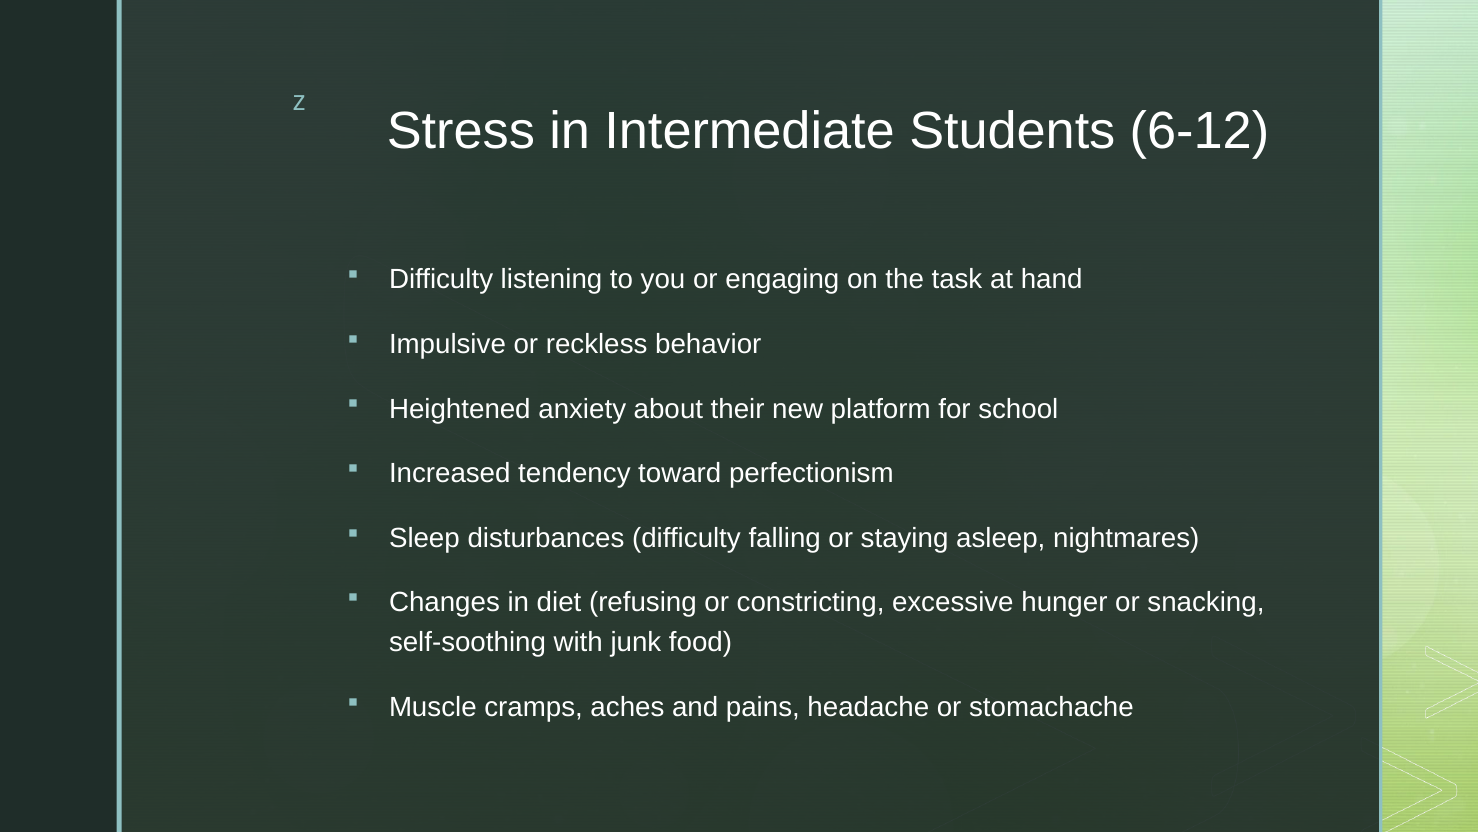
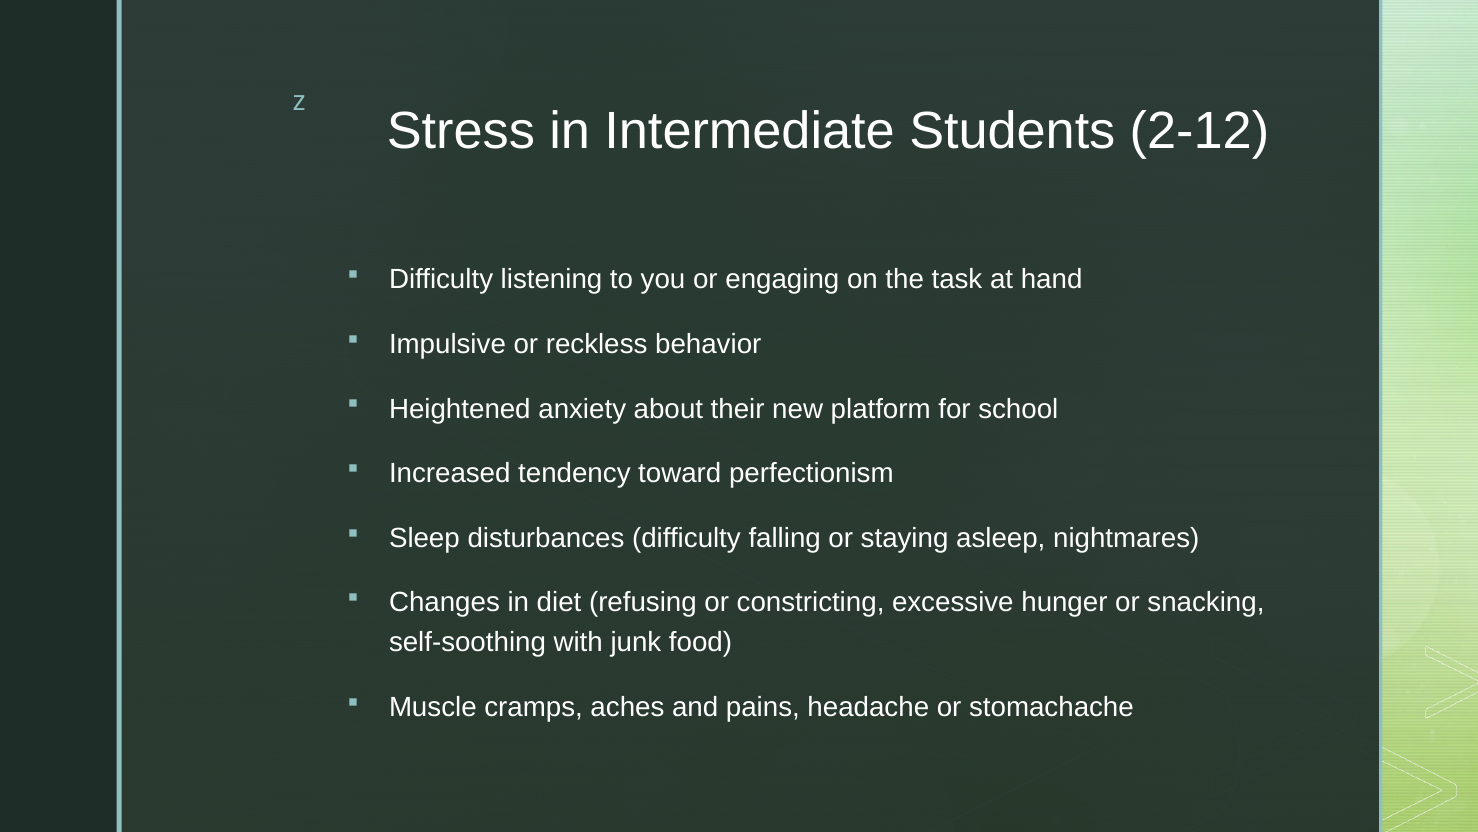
6-12: 6-12 -> 2-12
